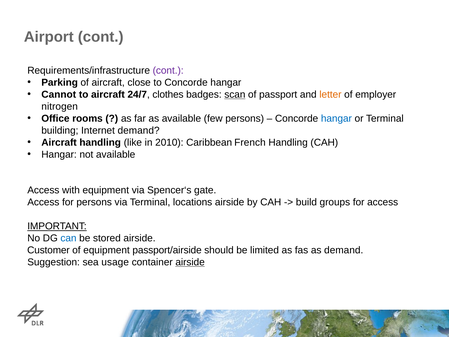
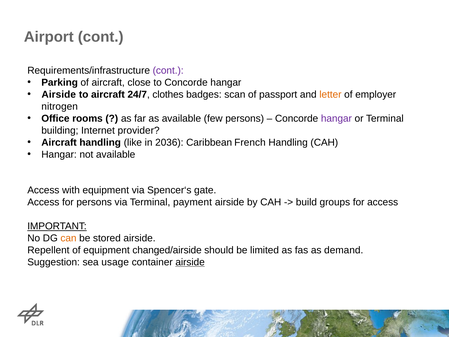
Cannot at (59, 94): Cannot -> Airside
scan underline: present -> none
hangar at (336, 118) colour: blue -> purple
Internet demand: demand -> provider
2010: 2010 -> 2036
locations: locations -> payment
can colour: blue -> orange
Customer: Customer -> Repellent
passport/airside: passport/airside -> changed/airside
